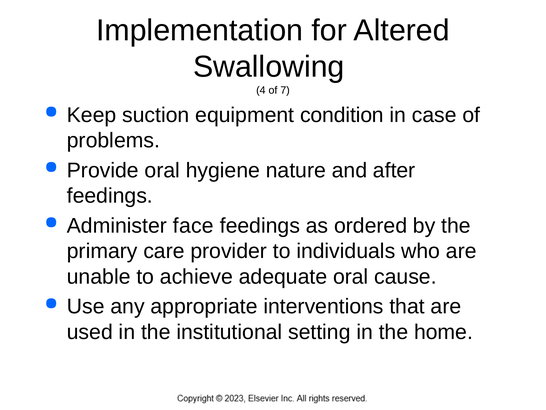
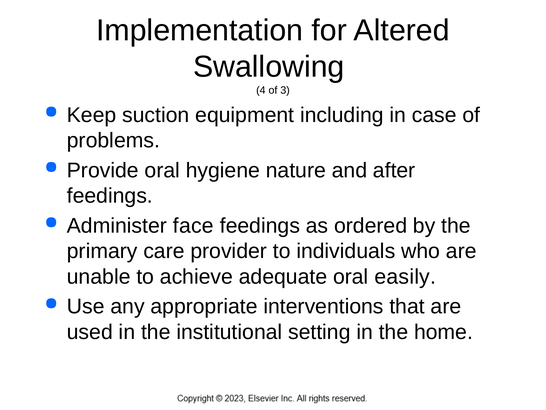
7: 7 -> 3
condition: condition -> including
cause: cause -> easily
